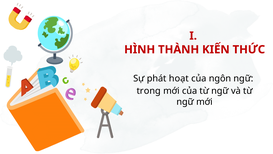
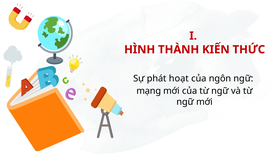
trong: trong -> mạng
